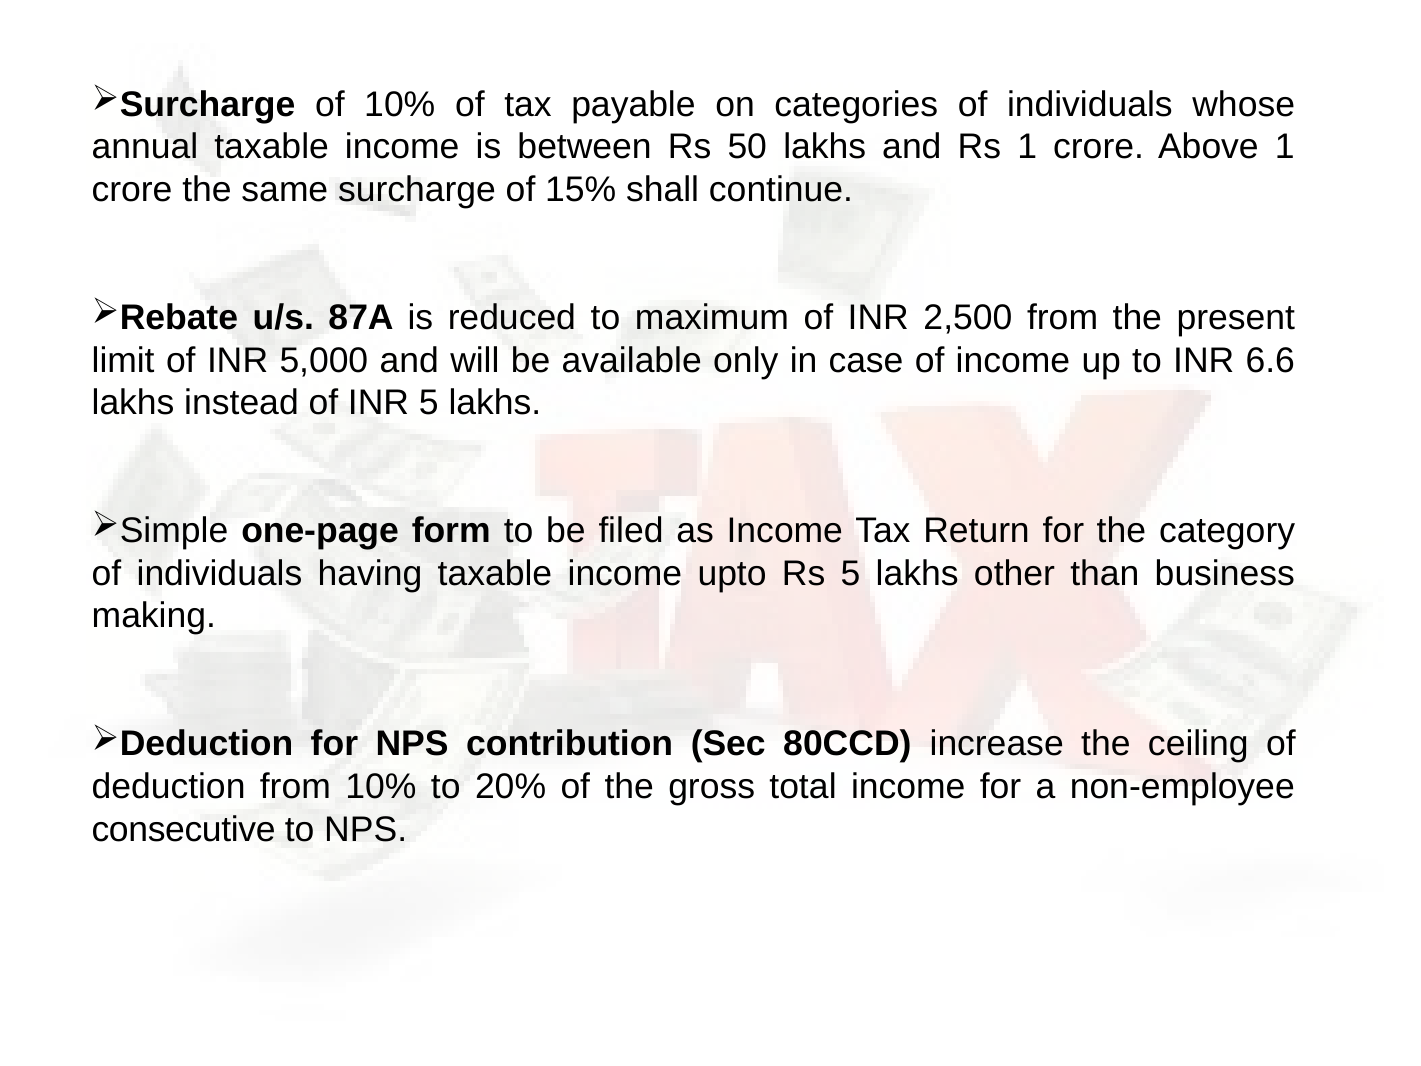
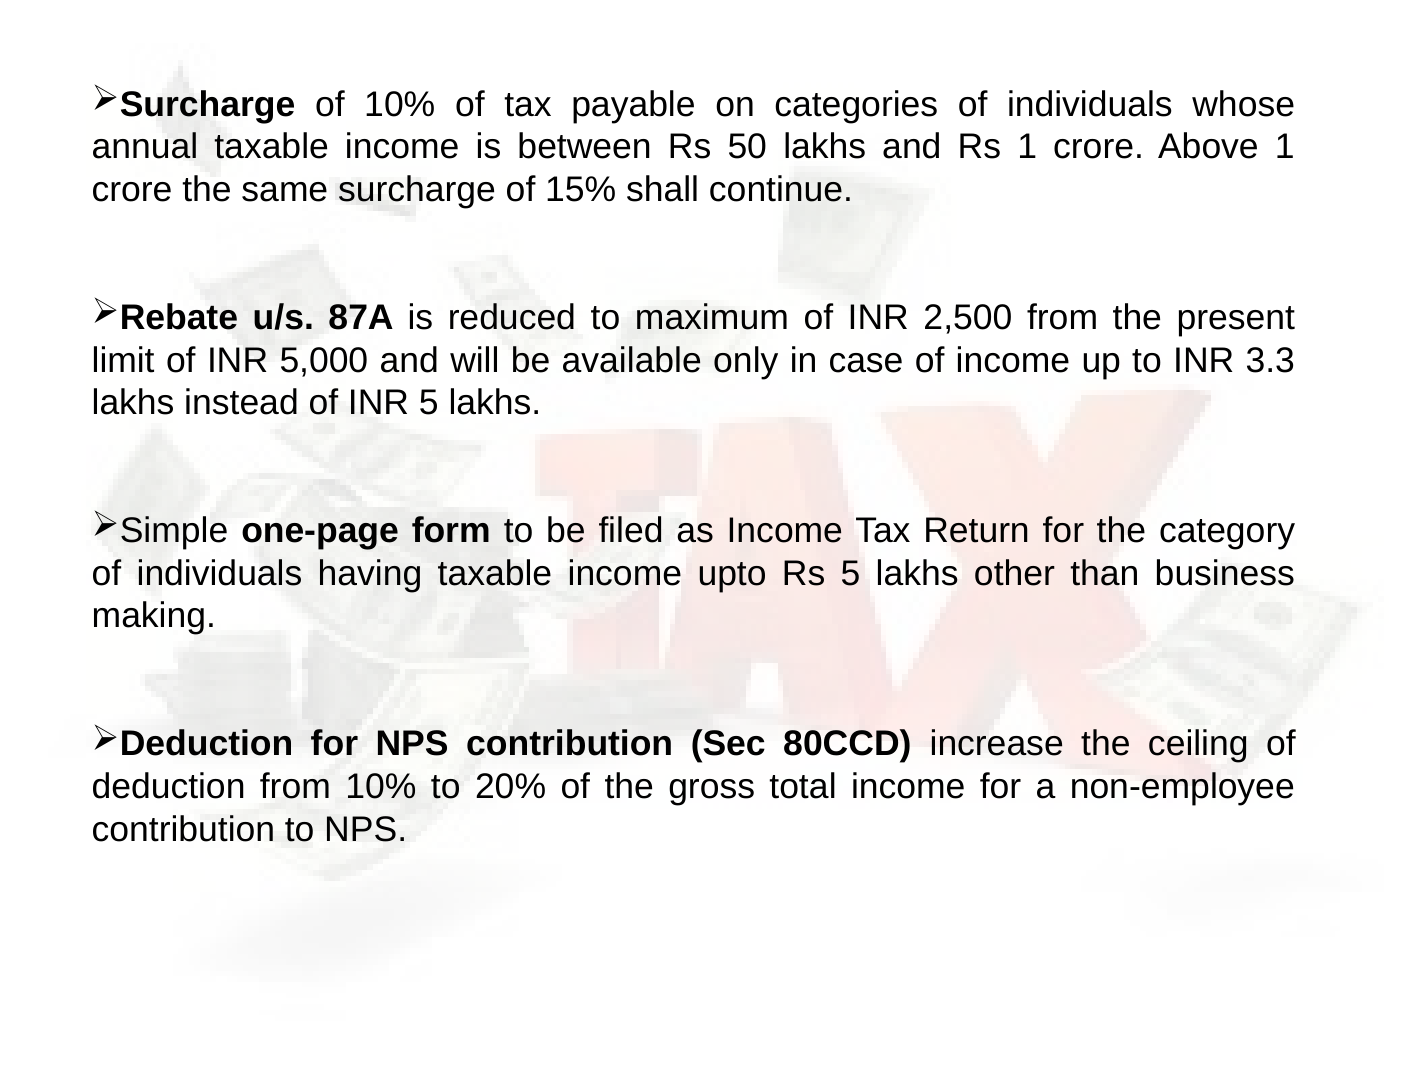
6.6: 6.6 -> 3.3
consecutive at (184, 829): consecutive -> contribution
